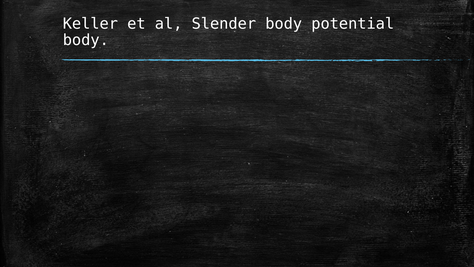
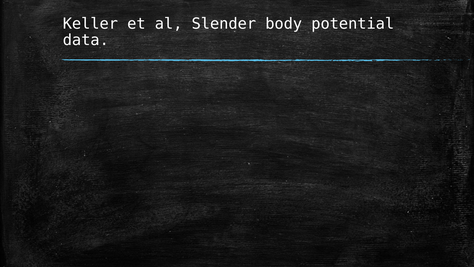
body at (86, 40): body -> data
